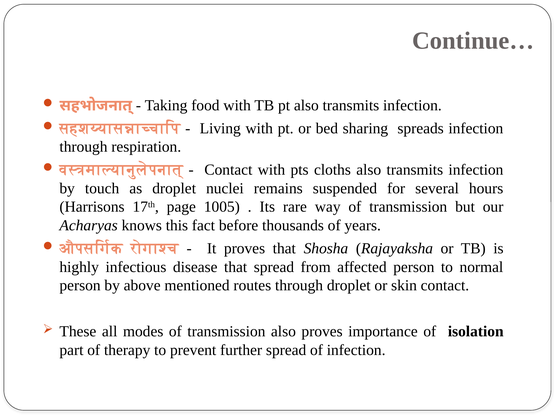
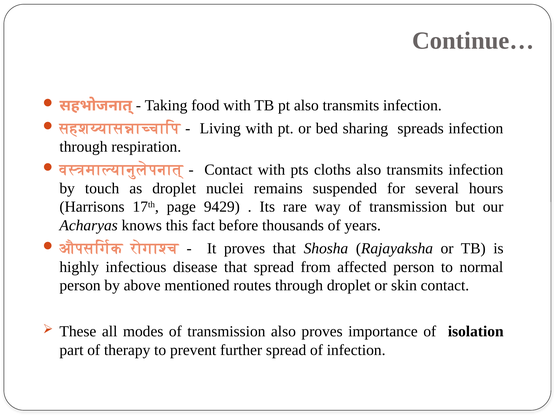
1005: 1005 -> 9429
